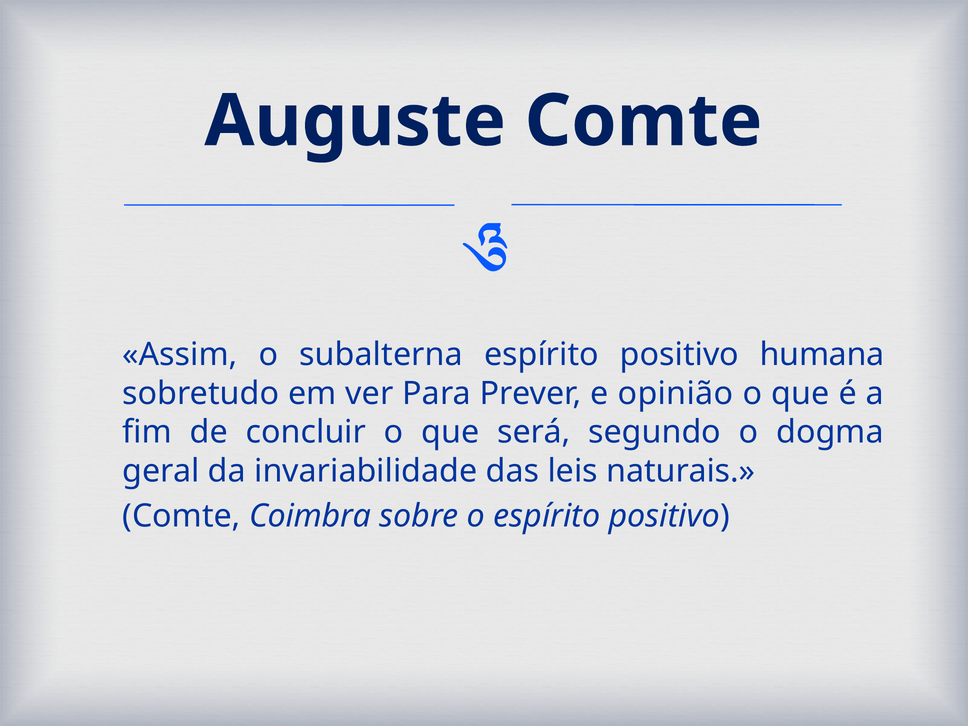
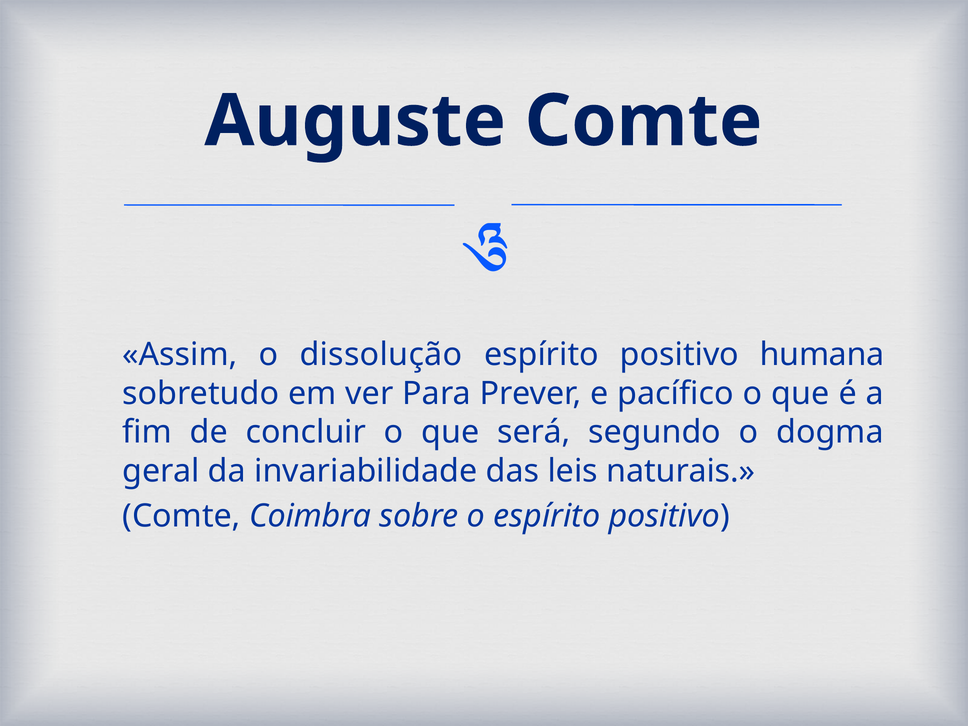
subalterna: subalterna -> dissolução
opinião: opinião -> pacífico
